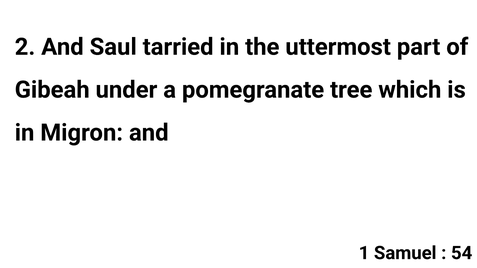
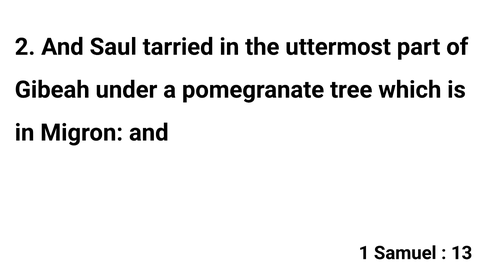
54: 54 -> 13
